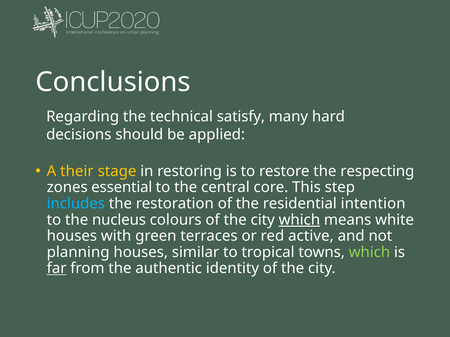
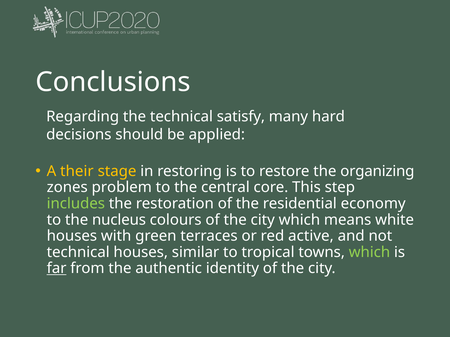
respecting: respecting -> organizing
essential: essential -> problem
includes colour: light blue -> light green
intention: intention -> economy
which at (299, 220) underline: present -> none
planning at (78, 252): planning -> technical
